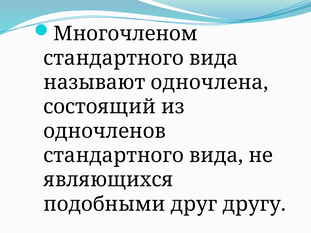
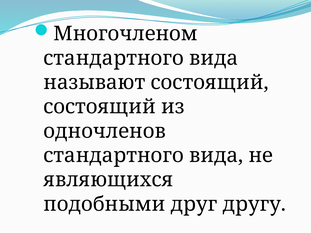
называют одночлена: одночлена -> состоящий
